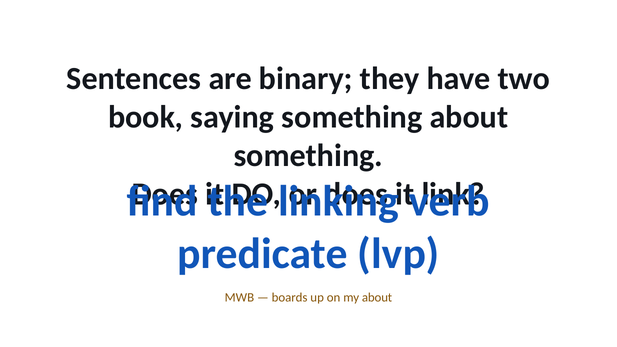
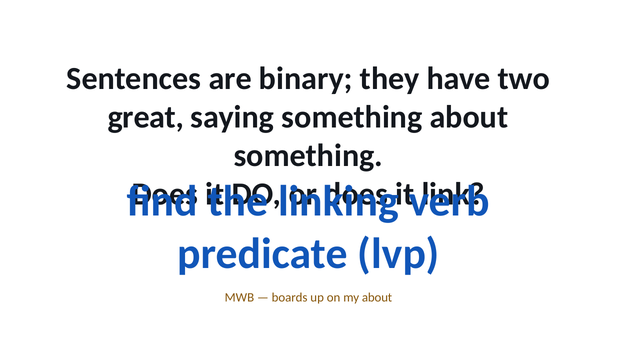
book: book -> great
